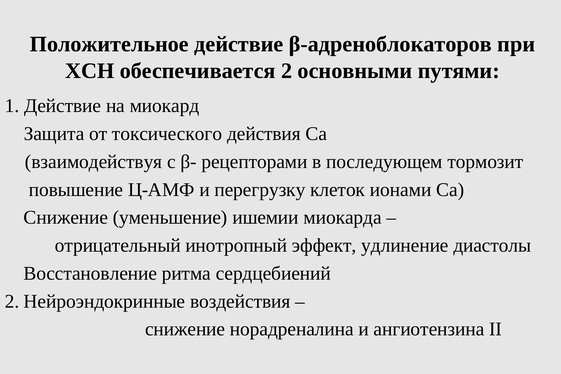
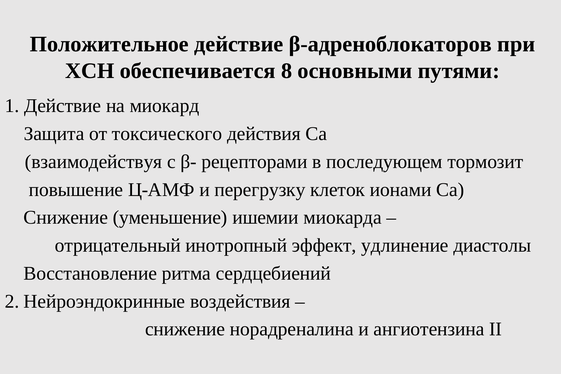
обеспечивается 2: 2 -> 8
